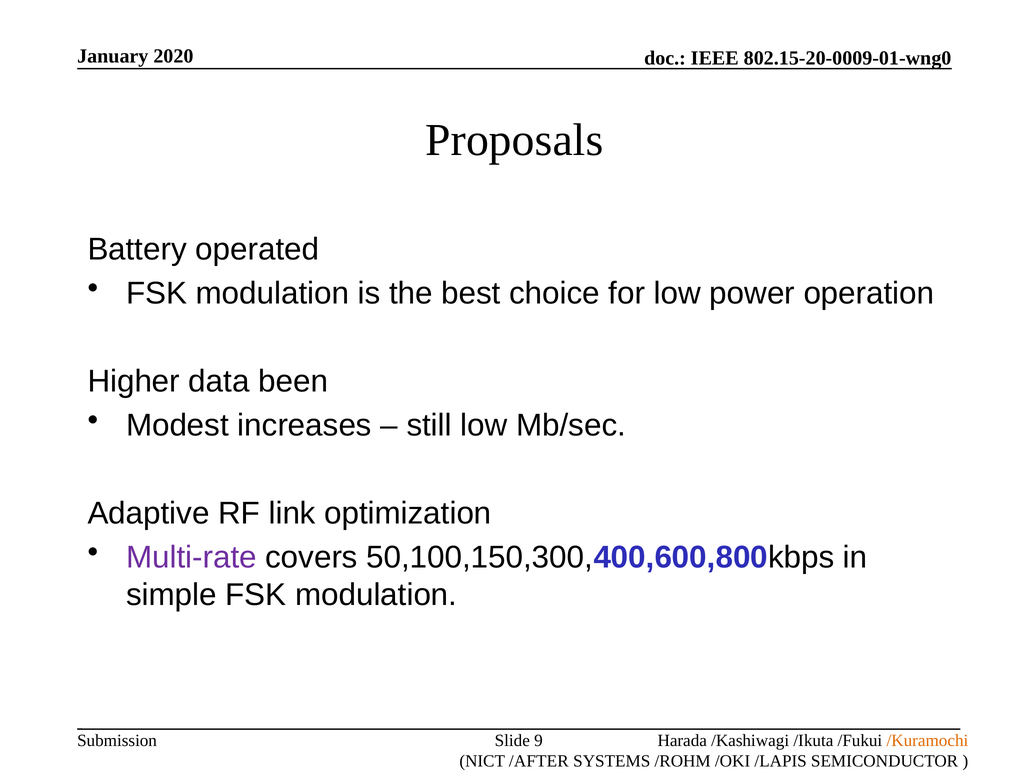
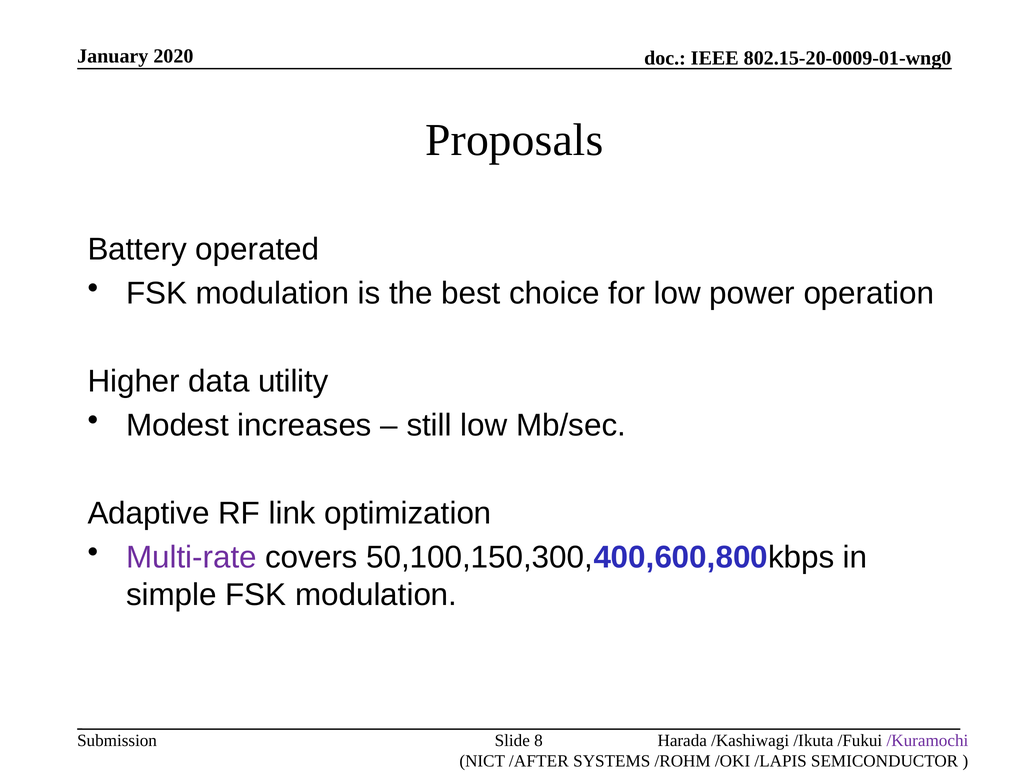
been: been -> utility
9: 9 -> 8
/Kuramochi colour: orange -> purple
